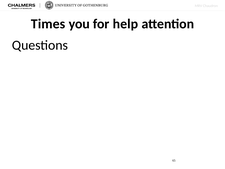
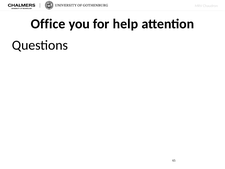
Times: Times -> Office
